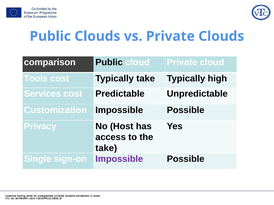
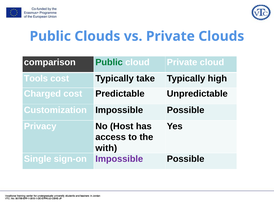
Public at (109, 62) colour: black -> green
Services: Services -> Charged
take at (106, 148): take -> with
